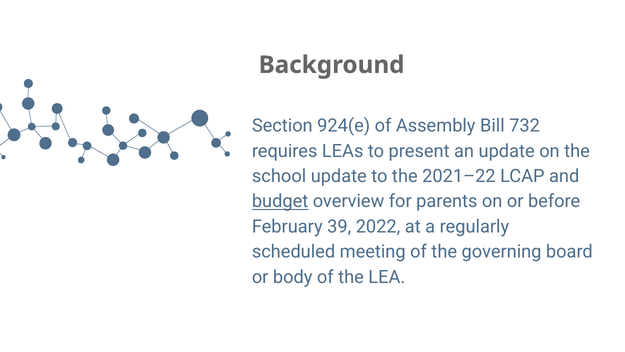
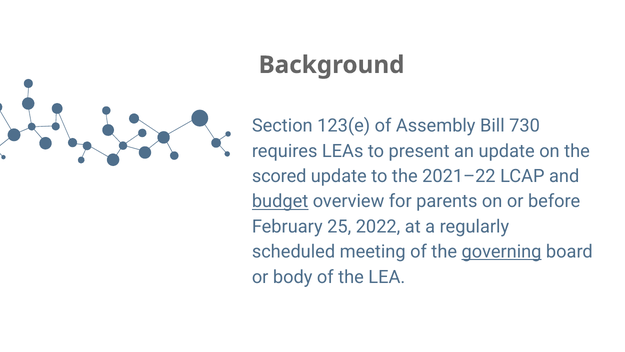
924(e: 924(e -> 123(e
732: 732 -> 730
school: school -> scored
39: 39 -> 25
governing underline: none -> present
